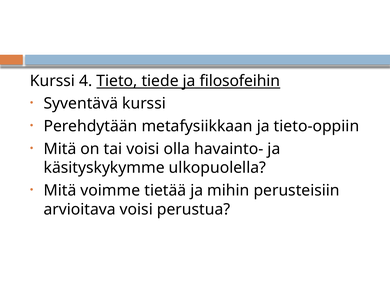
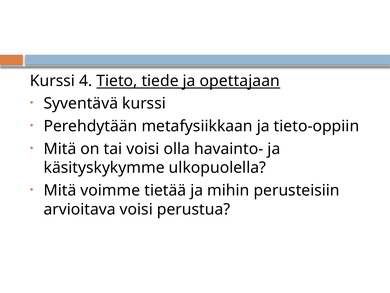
filosofeihin: filosofeihin -> opettajaan
